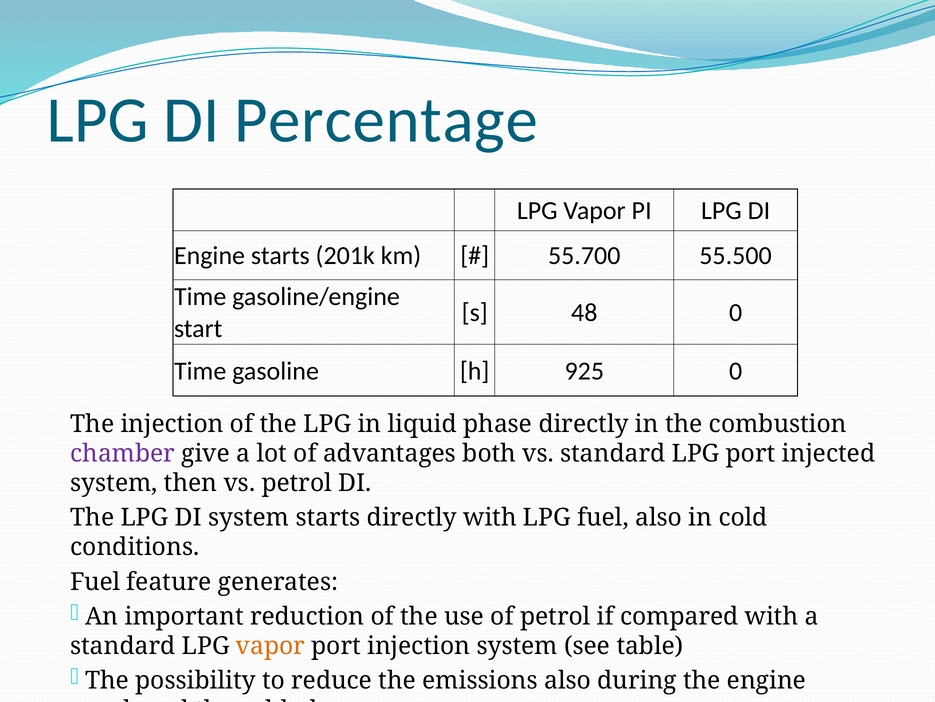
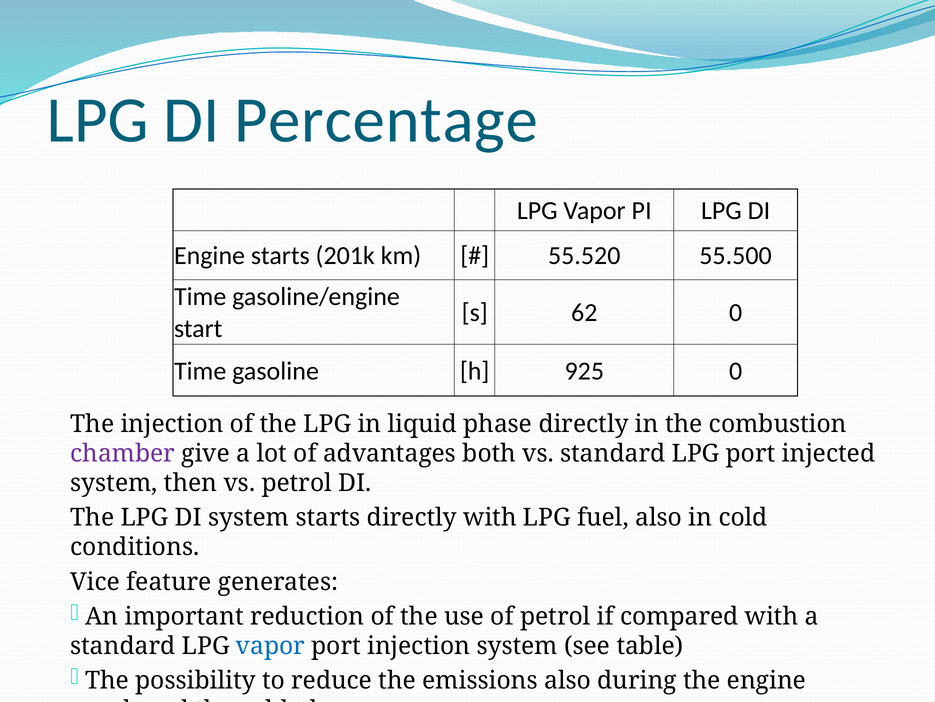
55.700: 55.700 -> 55.520
48: 48 -> 62
Fuel at (95, 581): Fuel -> Vice
vapor at (270, 645) colour: orange -> blue
